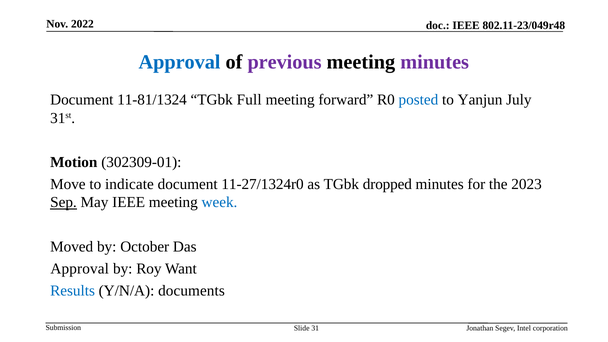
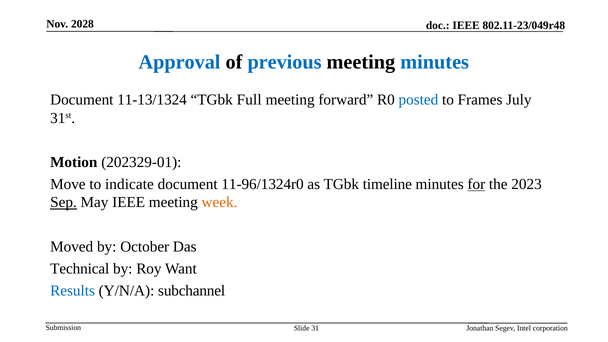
2022: 2022 -> 2028
previous colour: purple -> blue
minutes at (435, 62) colour: purple -> blue
11-81/1324: 11-81/1324 -> 11-13/1324
Yanjun: Yanjun -> Frames
302309-01: 302309-01 -> 202329-01
11-27/1324r0: 11-27/1324r0 -> 11-96/1324r0
dropped: dropped -> timeline
for underline: none -> present
week colour: blue -> orange
Approval at (80, 269): Approval -> Technical
documents: documents -> subchannel
